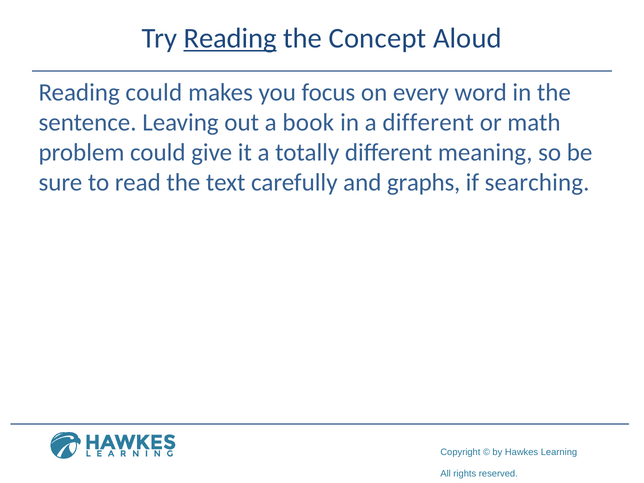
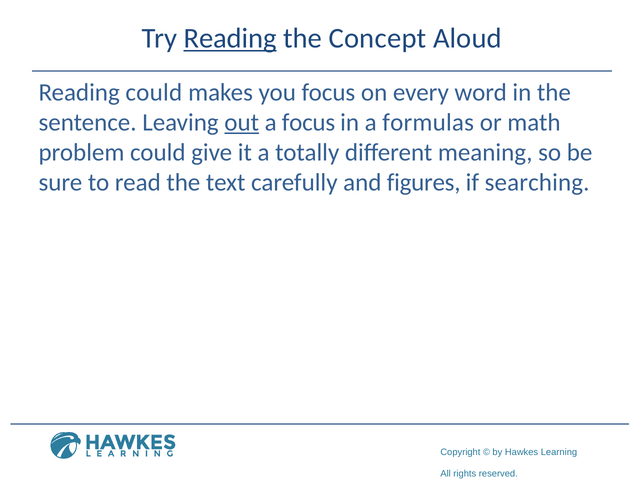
out underline: none -> present
a book: book -> focus
a different: different -> formulas
graphs: graphs -> figures
